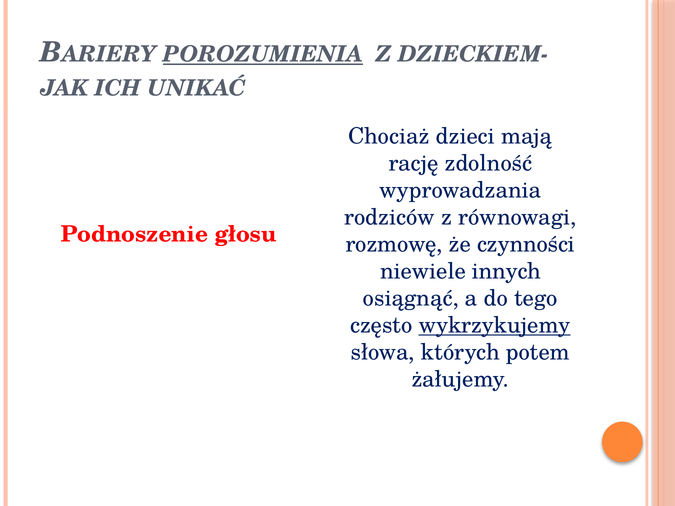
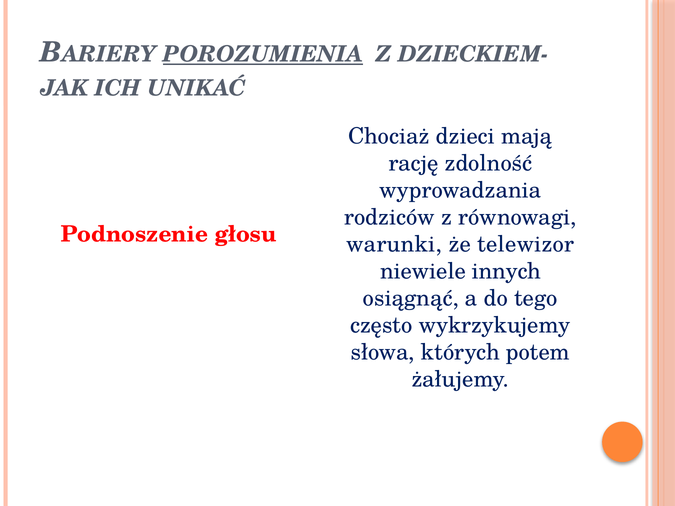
rozmowę: rozmowę -> warunki
czynności: czynności -> telewizor
wykrzykujemy underline: present -> none
